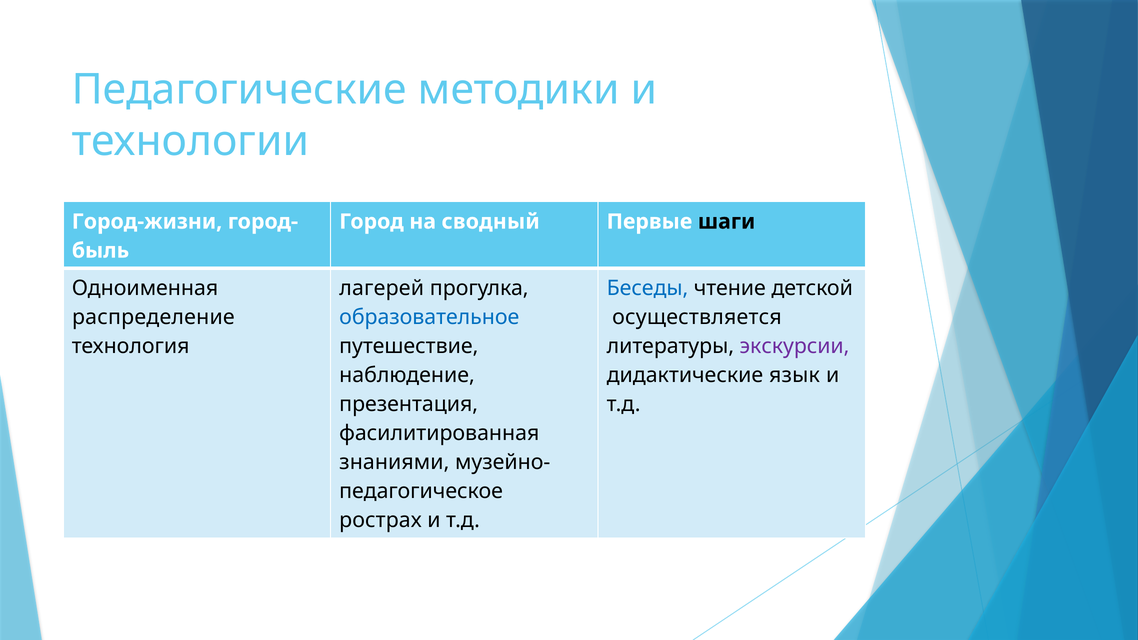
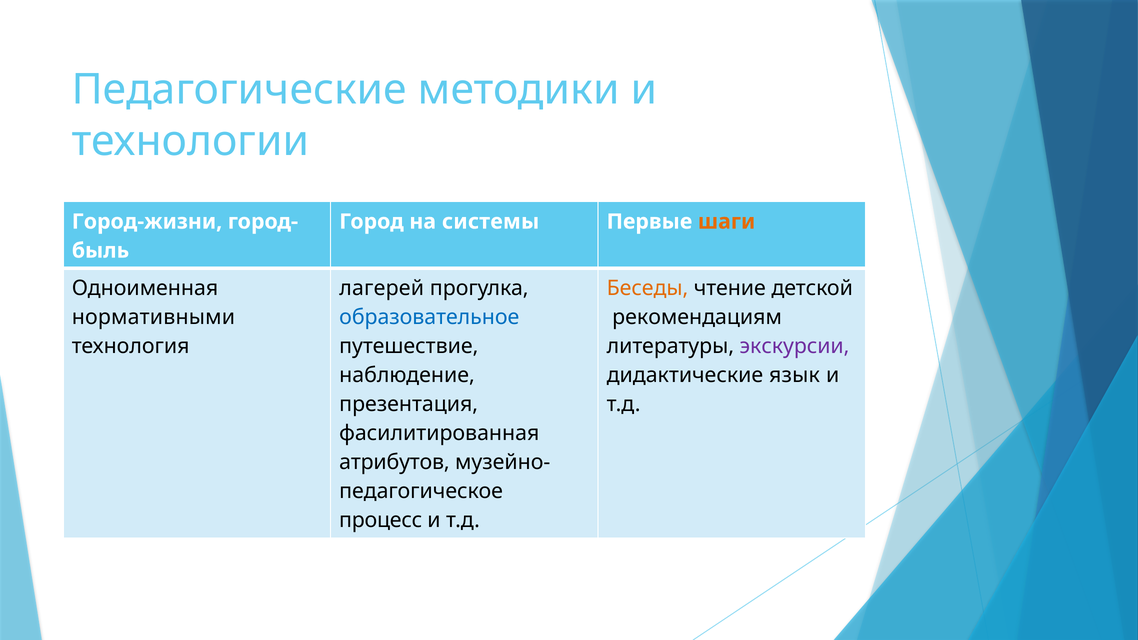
сводный: сводный -> системы
шаги colour: black -> orange
Беседы colour: blue -> orange
распределение: распределение -> нормативными
осуществляется: осуществляется -> рекомендациям
знаниями: знаниями -> атрибутов
рострах: рострах -> процесс
